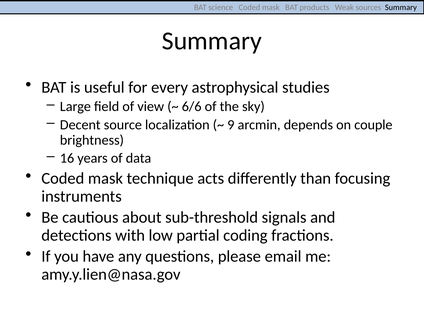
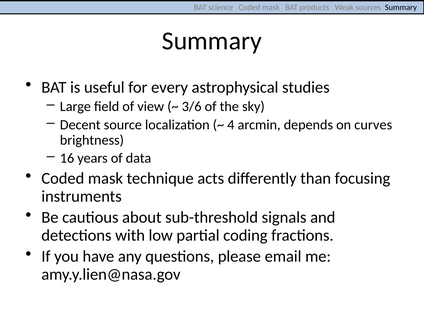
6/6: 6/6 -> 3/6
9: 9 -> 4
couple: couple -> curves
